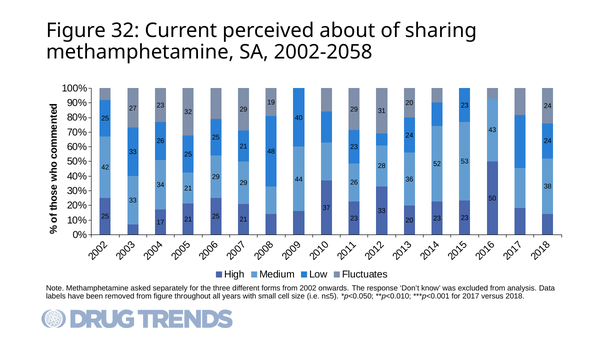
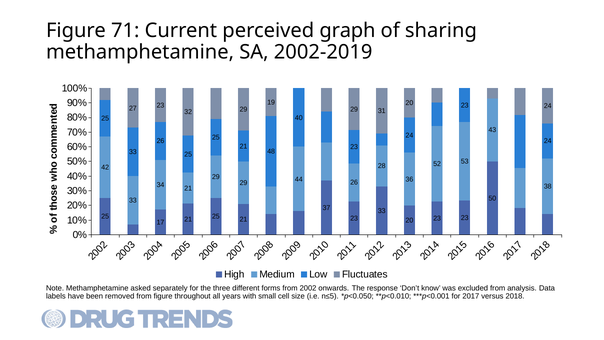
Figure 32: 32 -> 71
about: about -> graph
2002-2058: 2002-2058 -> 2002-2019
